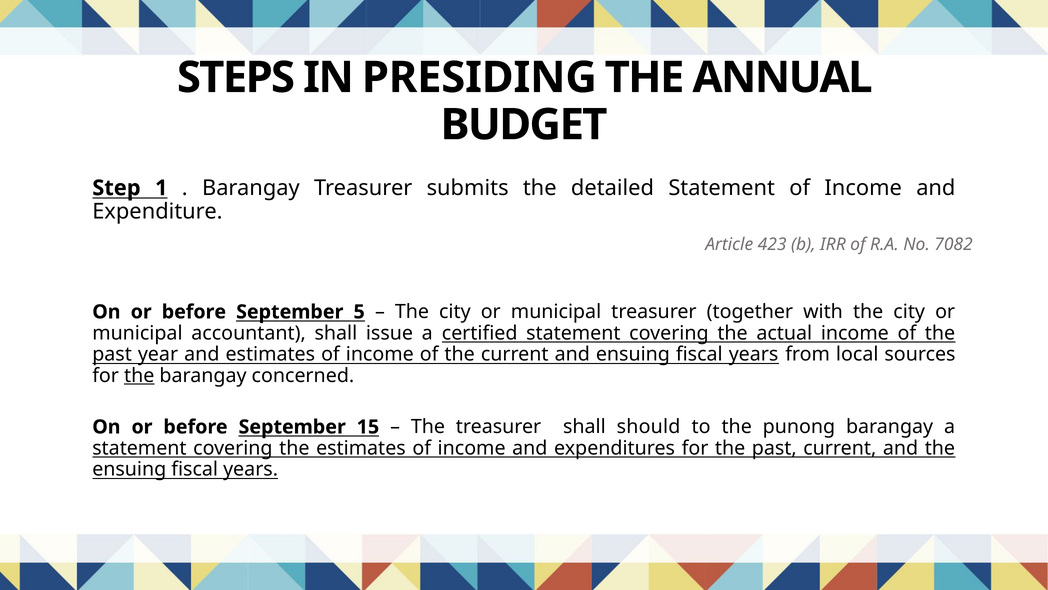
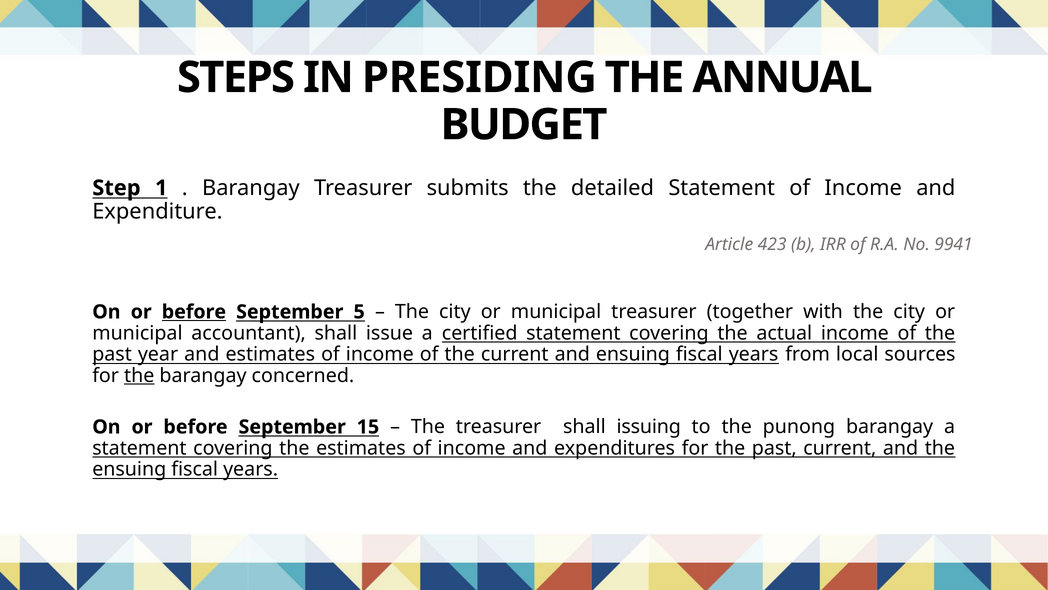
7082: 7082 -> 9941
before at (194, 312) underline: none -> present
should: should -> issuing
